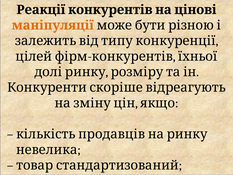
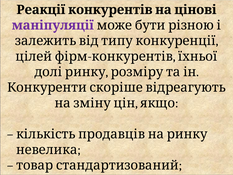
маніпуляції colour: orange -> purple
